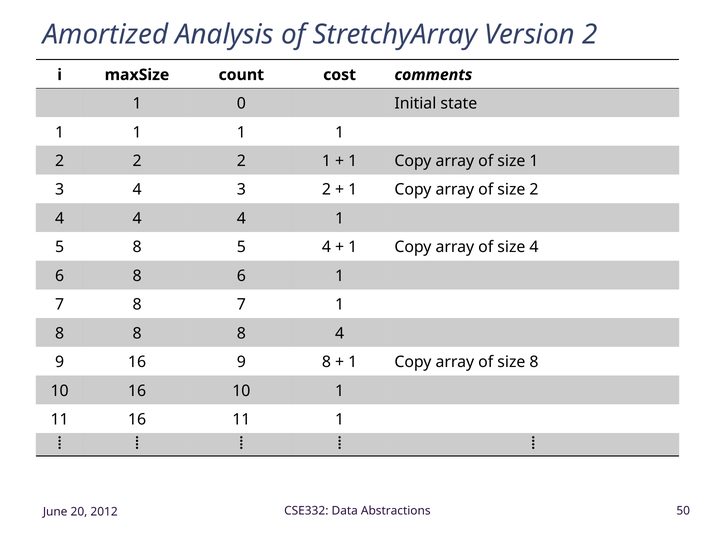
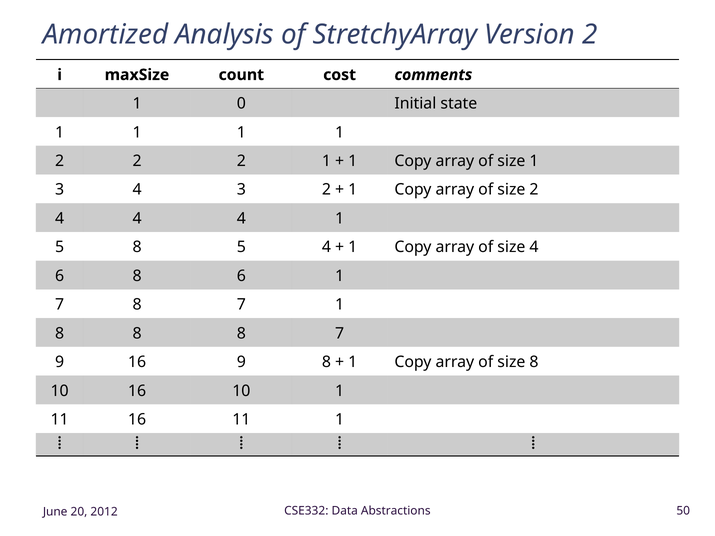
8 8 4: 4 -> 7
